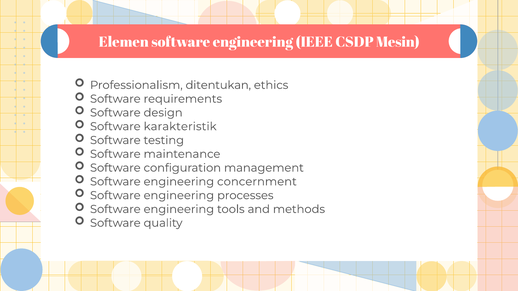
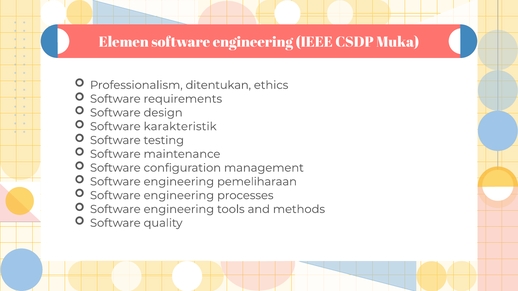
Mesin: Mesin -> Muka
concernment: concernment -> pemeliharaan
